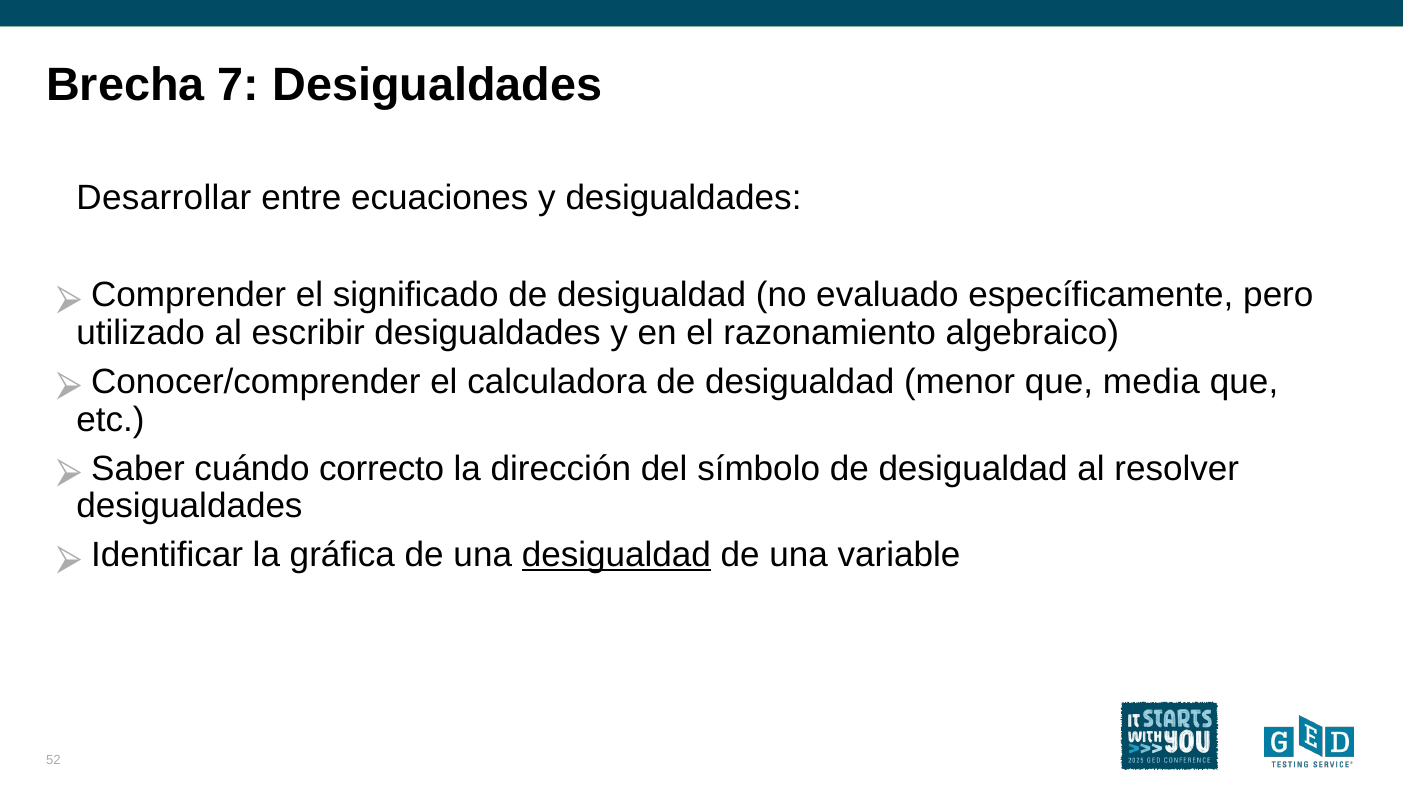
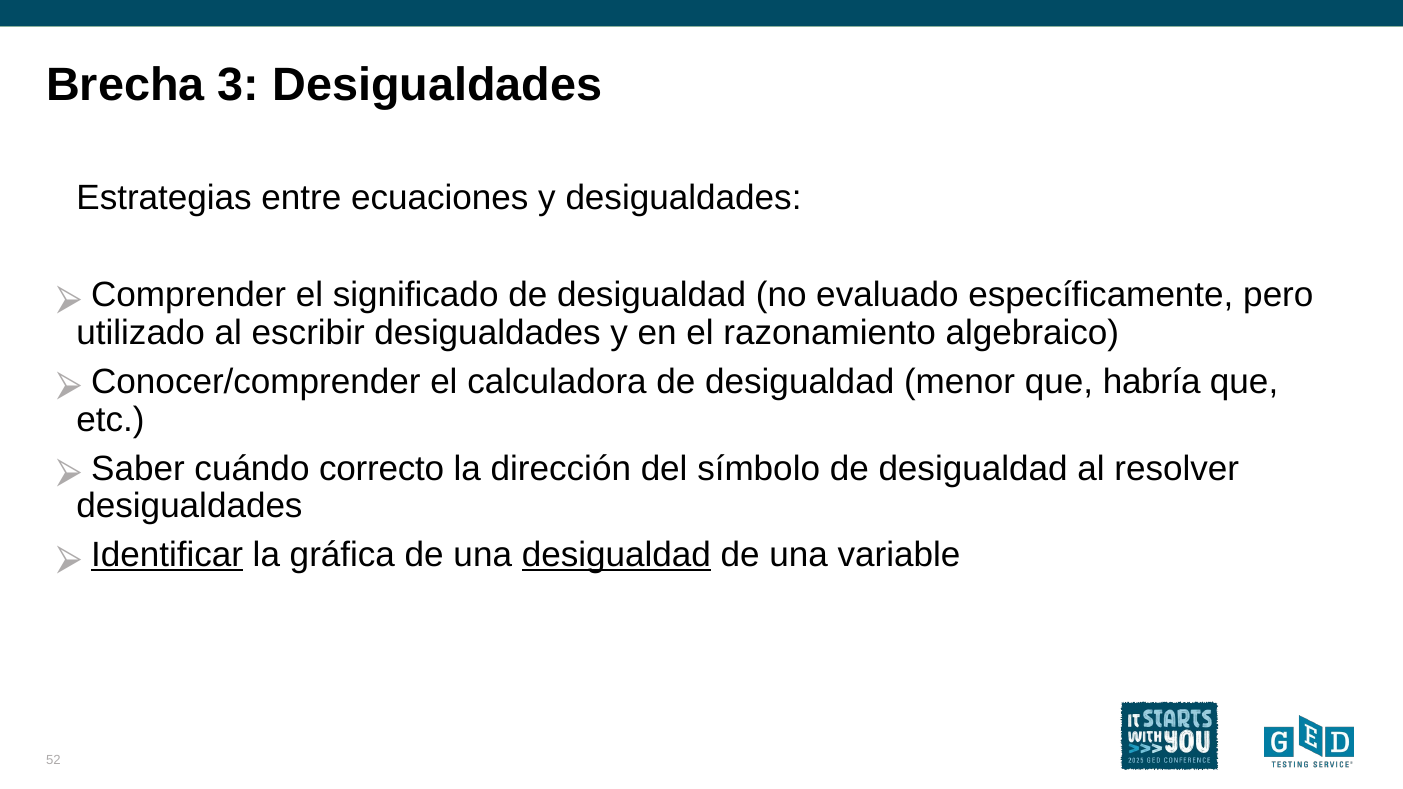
7: 7 -> 3
Desarrollar: Desarrollar -> Estrategias
media: media -> habría
Identificar underline: none -> present
